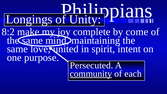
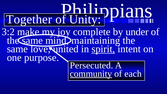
Longings: Longings -> Together
8:2: 8:2 -> 3:2
come: come -> under
spirit underline: none -> present
